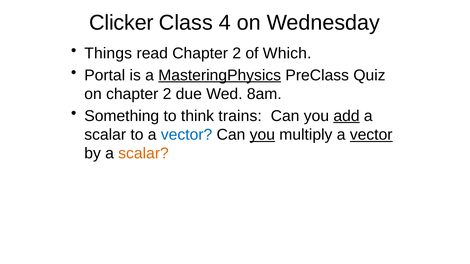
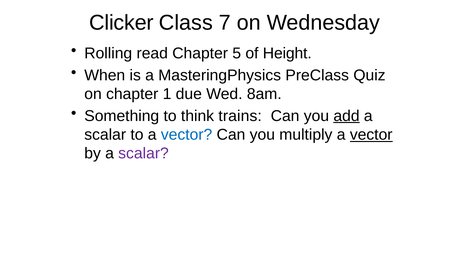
4: 4 -> 7
Things: Things -> Rolling
read Chapter 2: 2 -> 5
Which: Which -> Height
Portal: Portal -> When
MasteringPhysics underline: present -> none
on chapter 2: 2 -> 1
you at (262, 135) underline: present -> none
scalar at (144, 154) colour: orange -> purple
